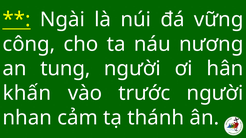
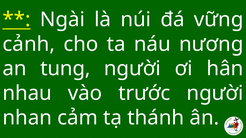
công: công -> cảnh
khấn: khấn -> nhau
